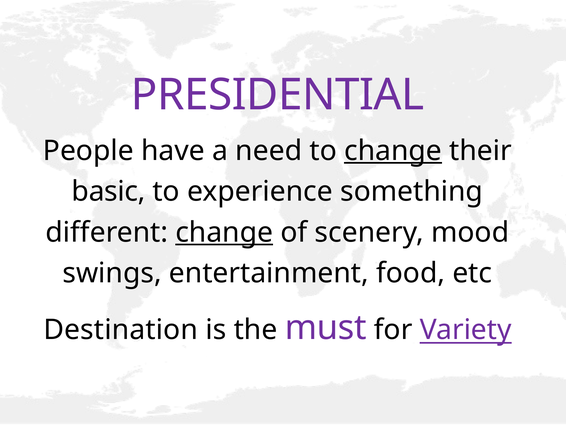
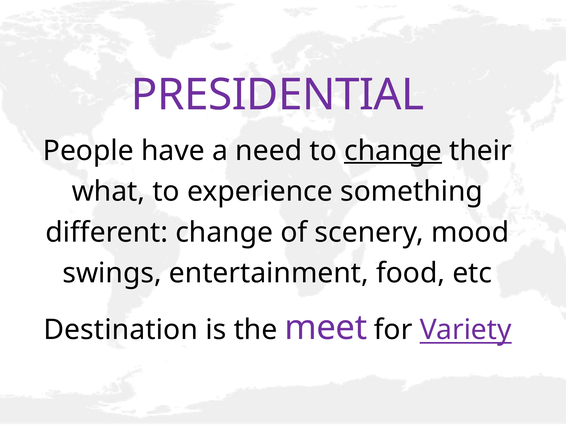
basic: basic -> what
change at (224, 232) underline: present -> none
must: must -> meet
